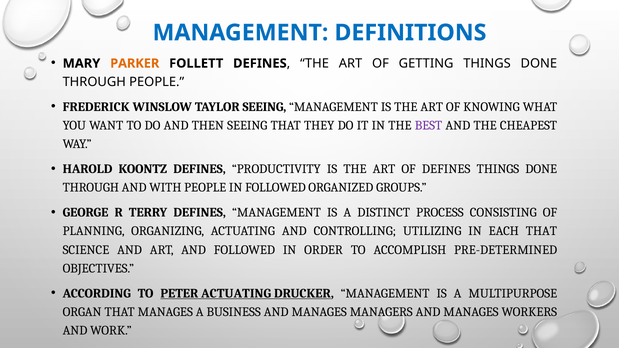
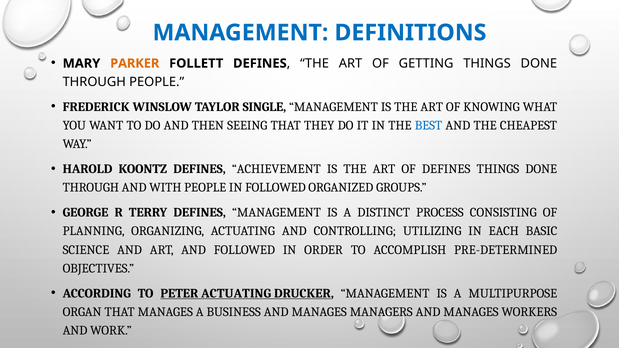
TAYLOR SEEING: SEEING -> SINGLE
BEST colour: purple -> blue
PRODUCTIVITY: PRODUCTIVITY -> ACHIEVEMENT
EACH THAT: THAT -> BASIC
